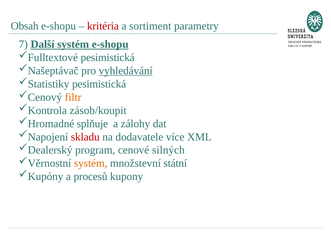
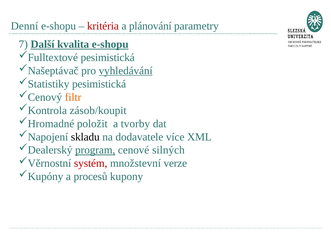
Obsah: Obsah -> Denní
sortiment: sortiment -> plánování
Další systém: systém -> kvalita
splňuje: splňuje -> položit
zálohy: zálohy -> tvorby
skladu colour: red -> black
program underline: none -> present
systém at (91, 163) colour: orange -> red
státní: státní -> verze
